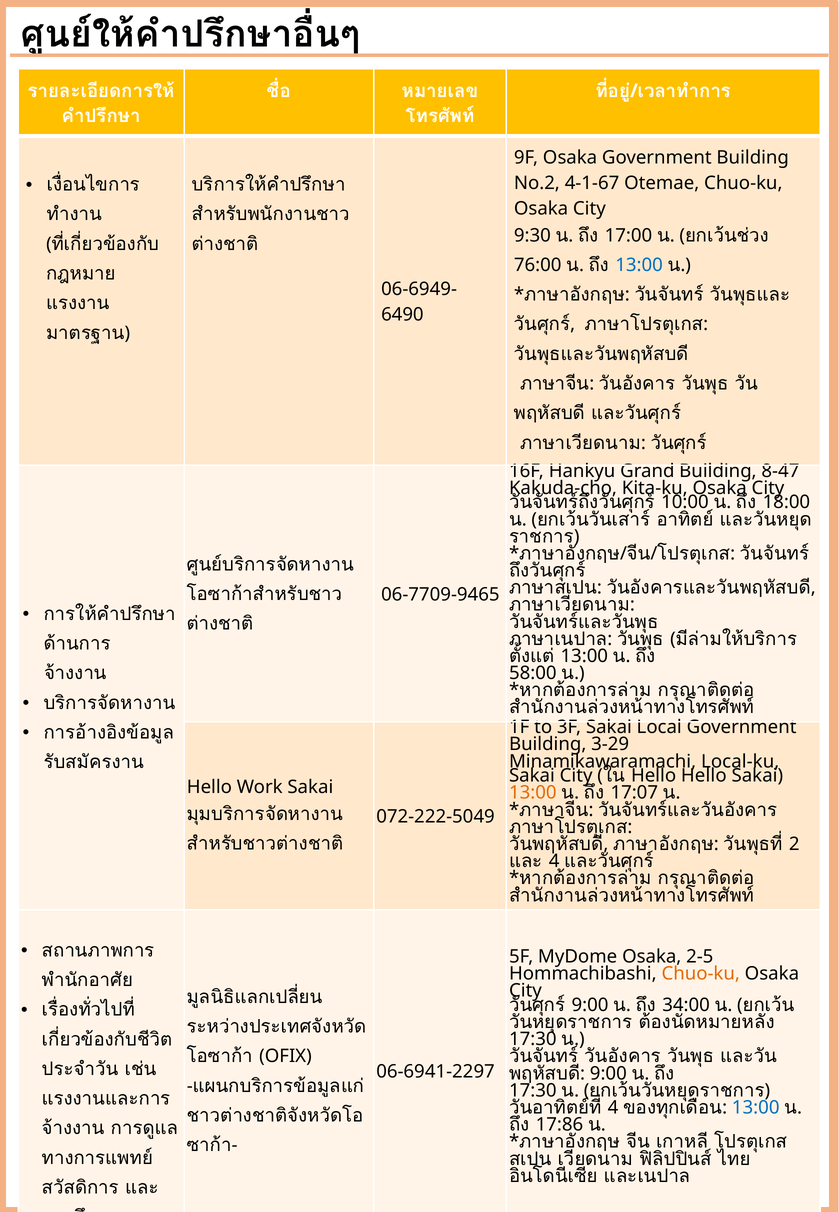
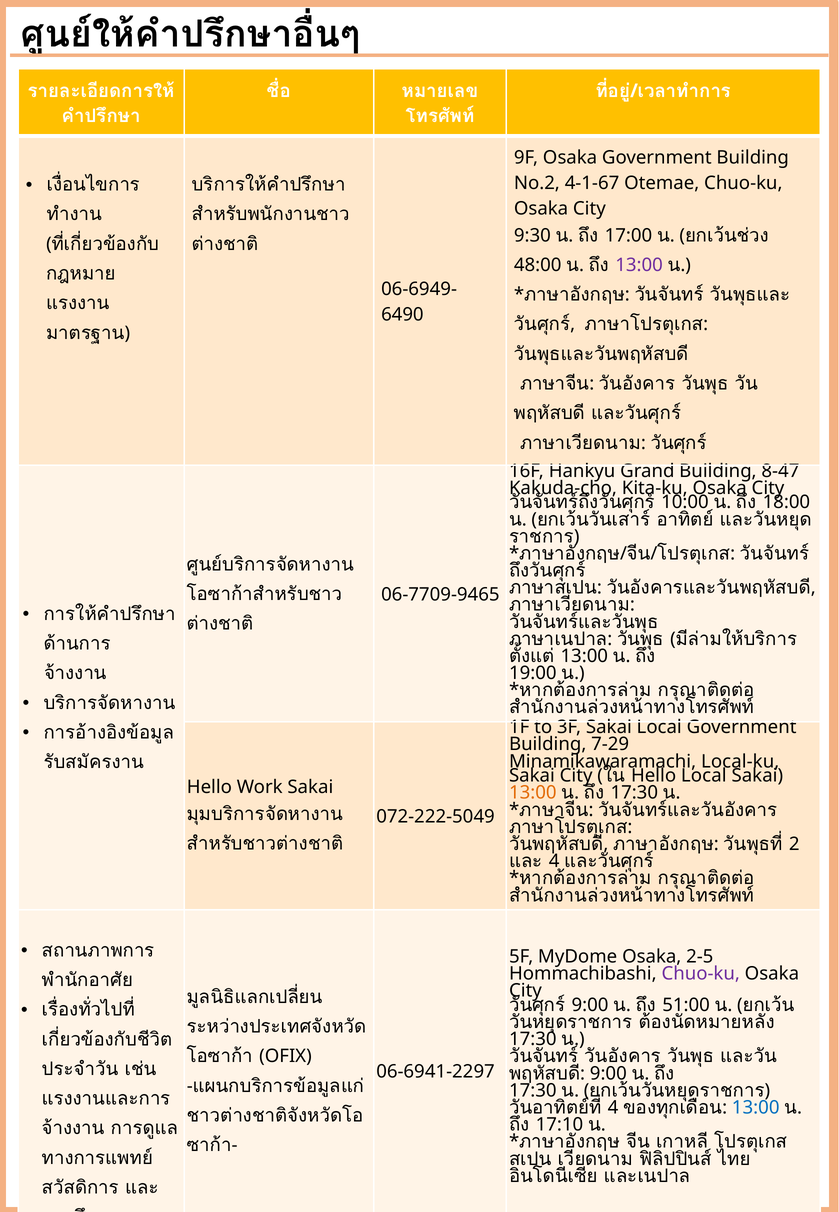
76:00: 76:00 -> 48:00
13:00 at (639, 265) colour: blue -> purple
58:00: 58:00 -> 19:00
3-29: 3-29 -> 7-29
Hello Hello: Hello -> Local
17:07 at (634, 793): 17:07 -> 17:30
Chuo-ku at (701, 974) colour: orange -> purple
34:00: 34:00 -> 51:00
17:86: 17:86 -> 17:10
